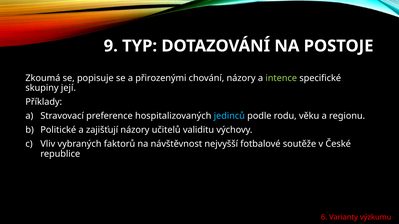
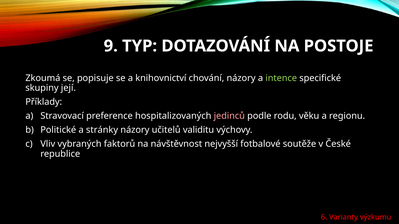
přirozenými: přirozenými -> knihovnictví
jedinců colour: light blue -> pink
zajišťují: zajišťují -> stránky
